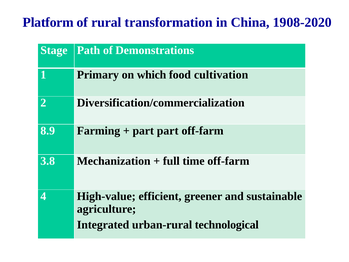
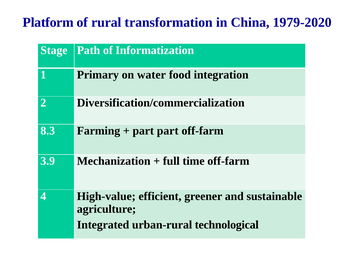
1908-2020: 1908-2020 -> 1979-2020
Demonstrations: Demonstrations -> Informatization
which: which -> water
cultivation: cultivation -> integration
8.9: 8.9 -> 8.3
3.8: 3.8 -> 3.9
